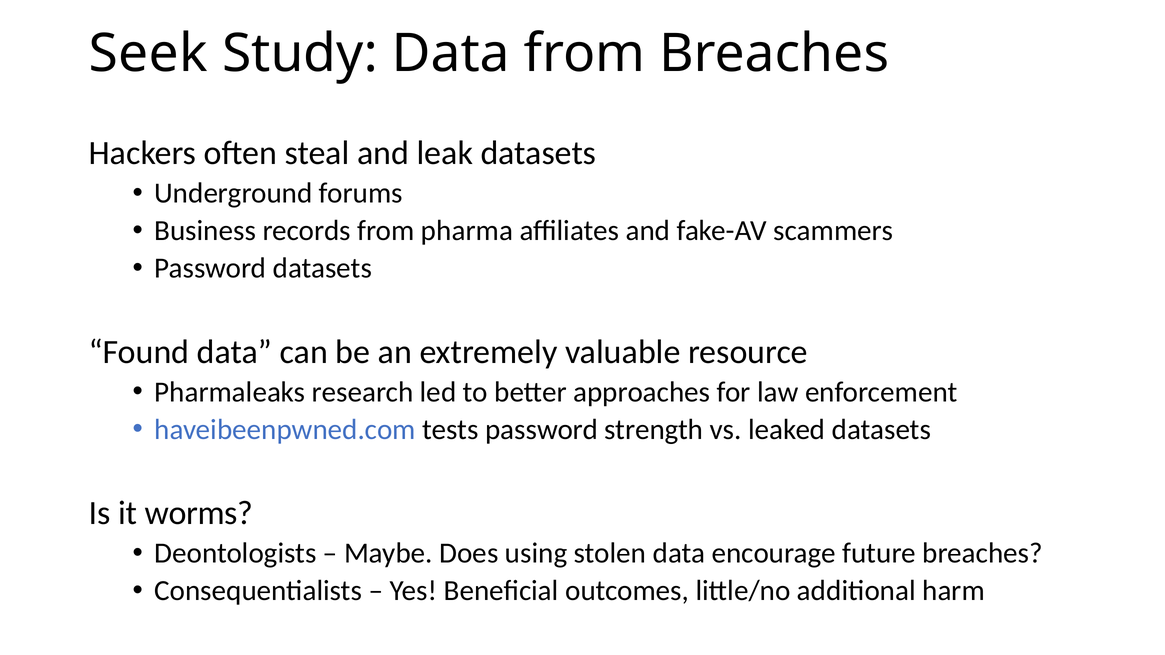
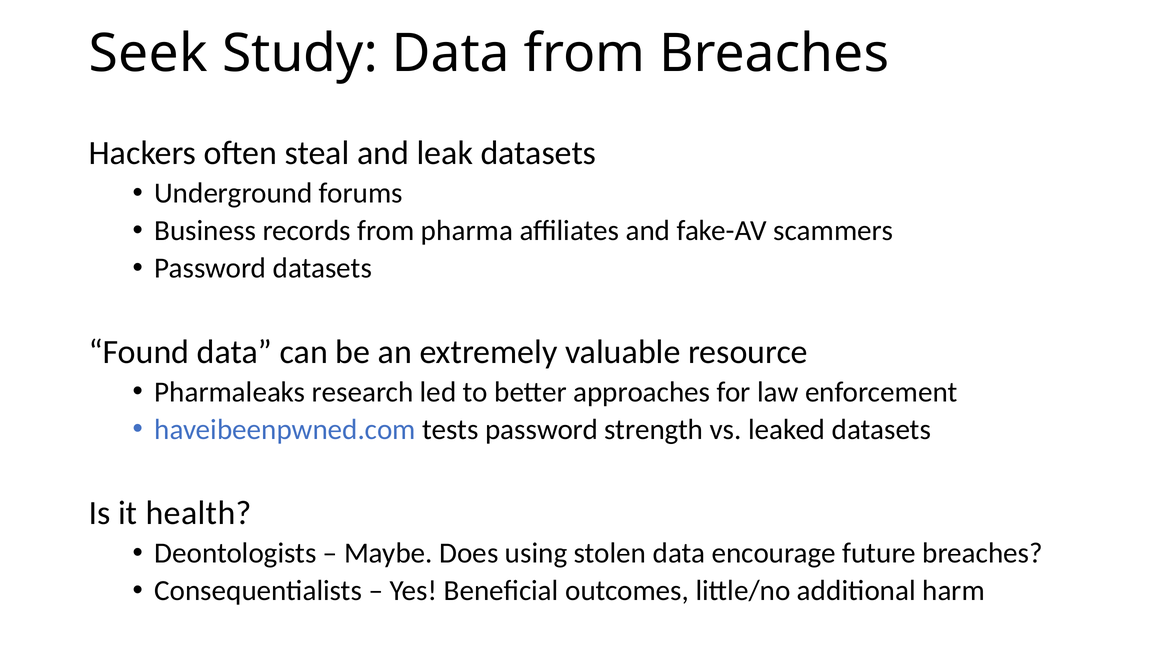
worms: worms -> health
